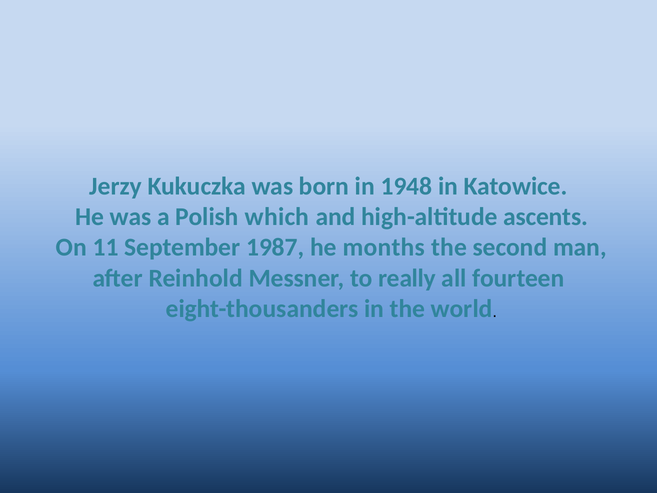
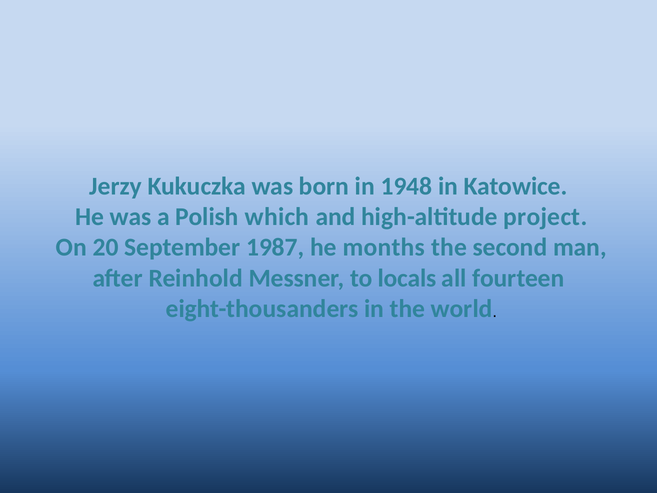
ascents: ascents -> project
11: 11 -> 20
really: really -> locals
